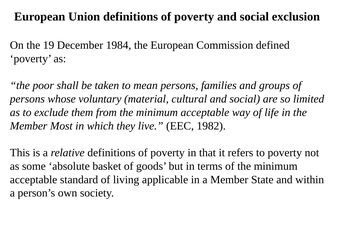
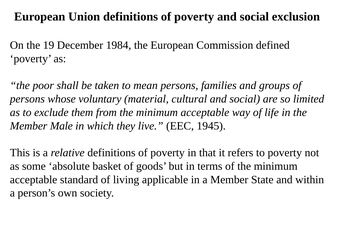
Most: Most -> Male
1982: 1982 -> 1945
